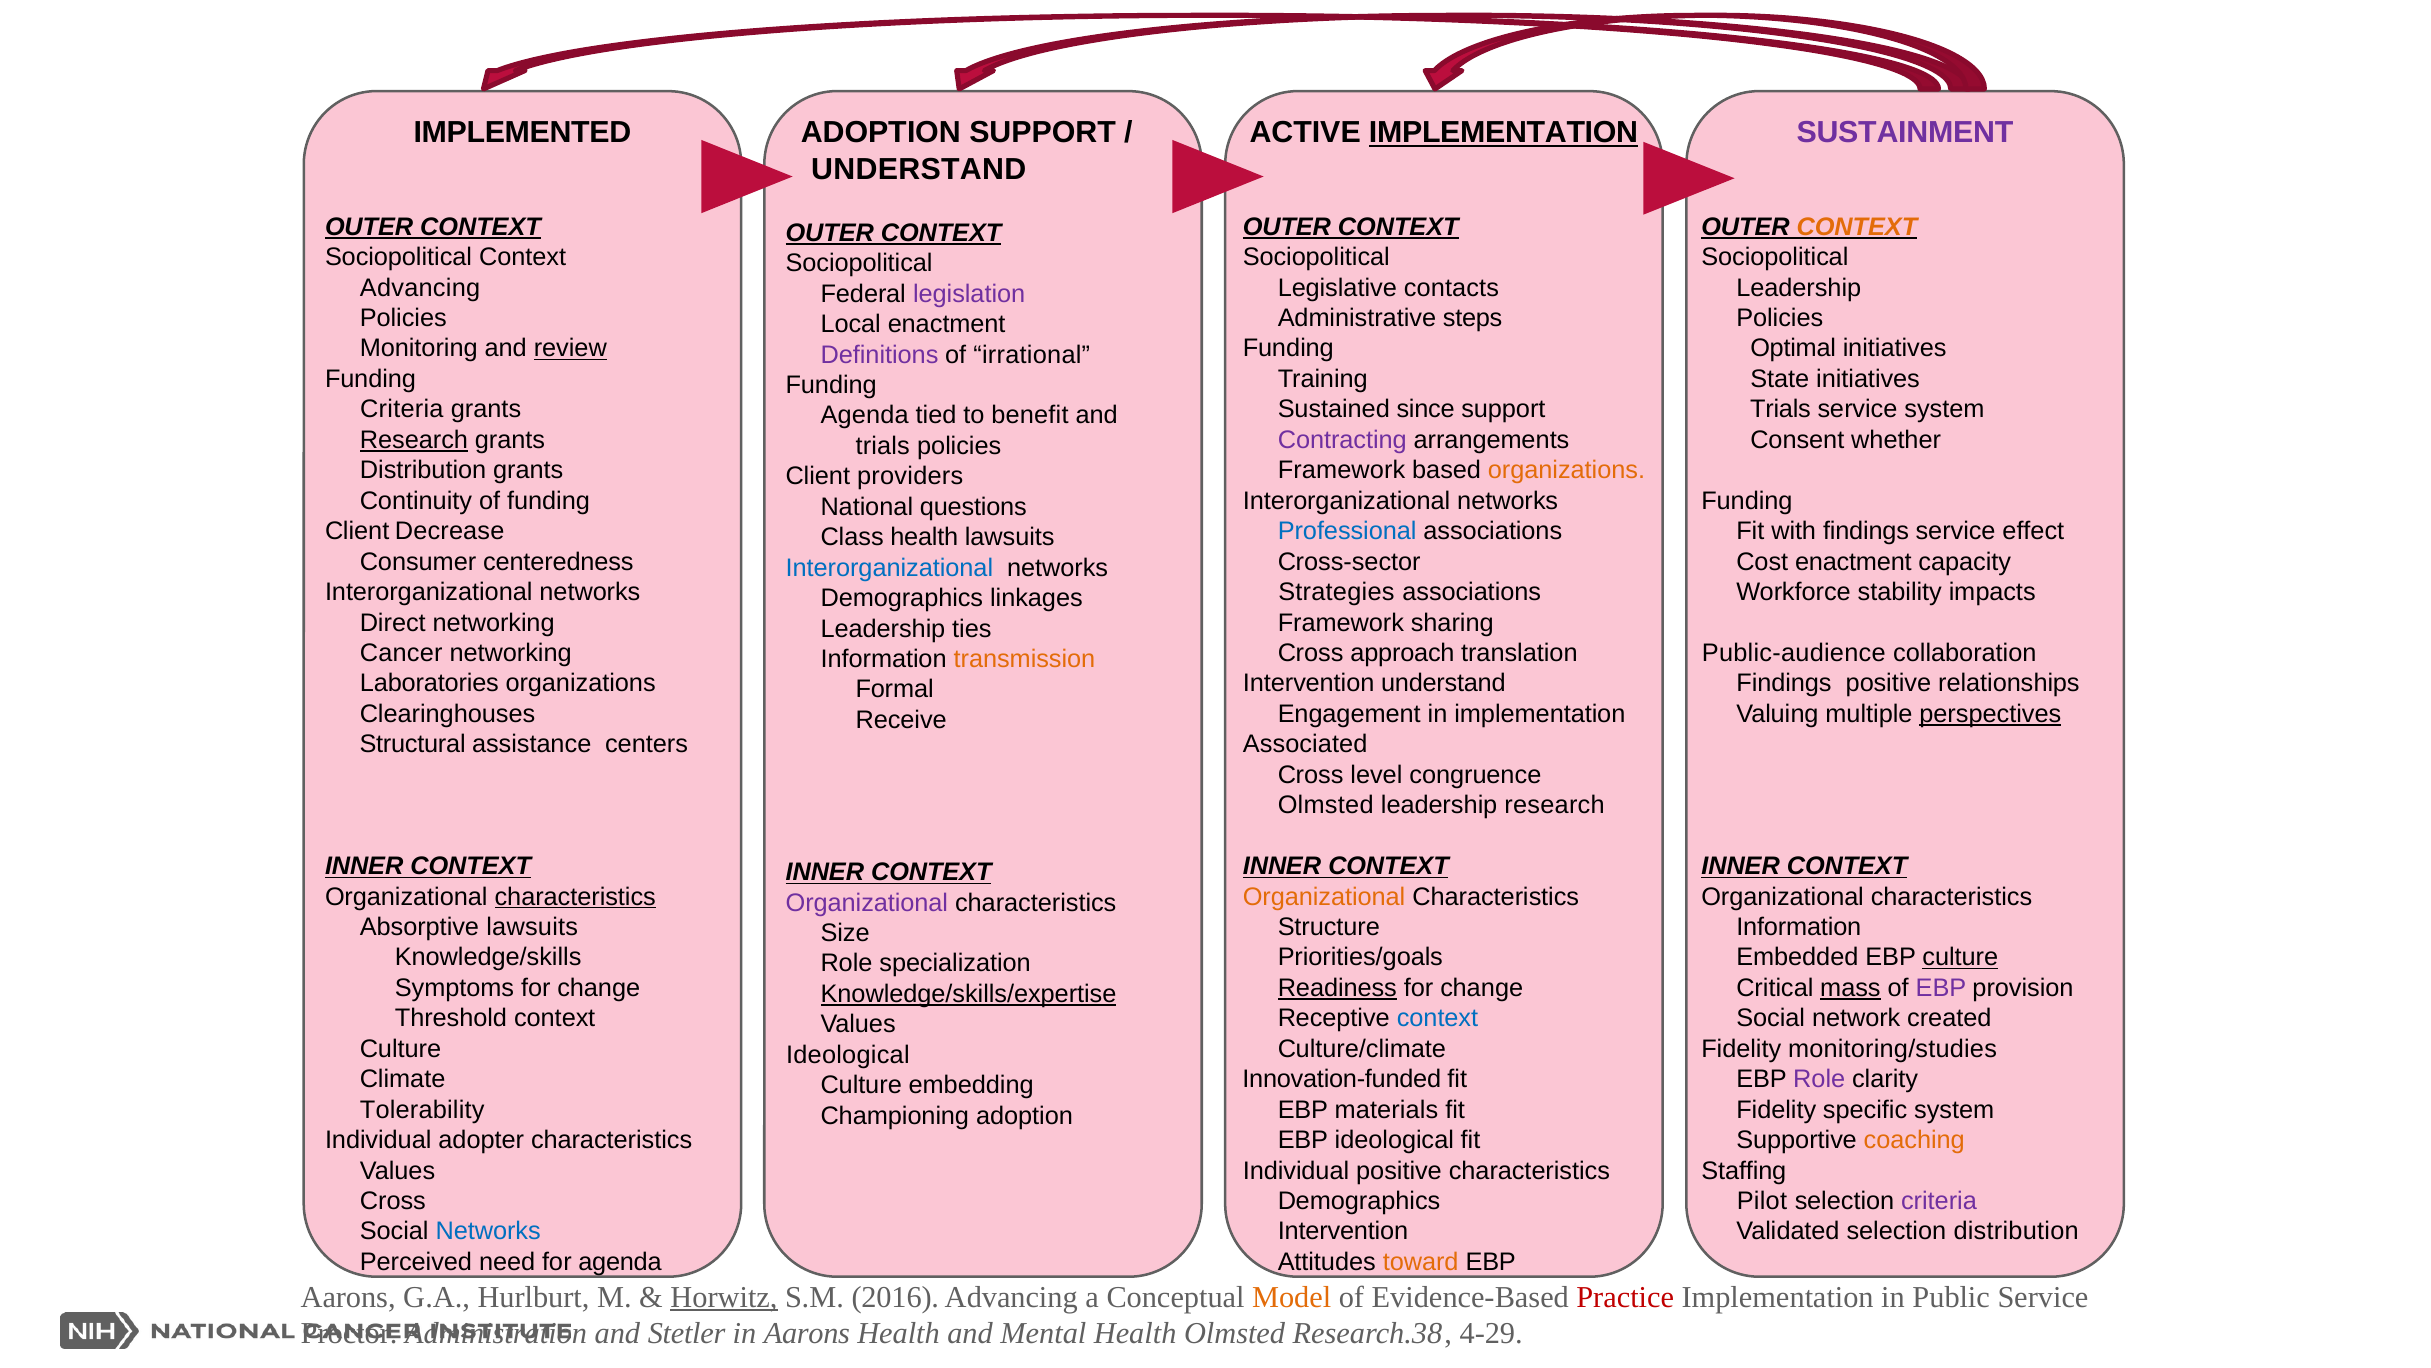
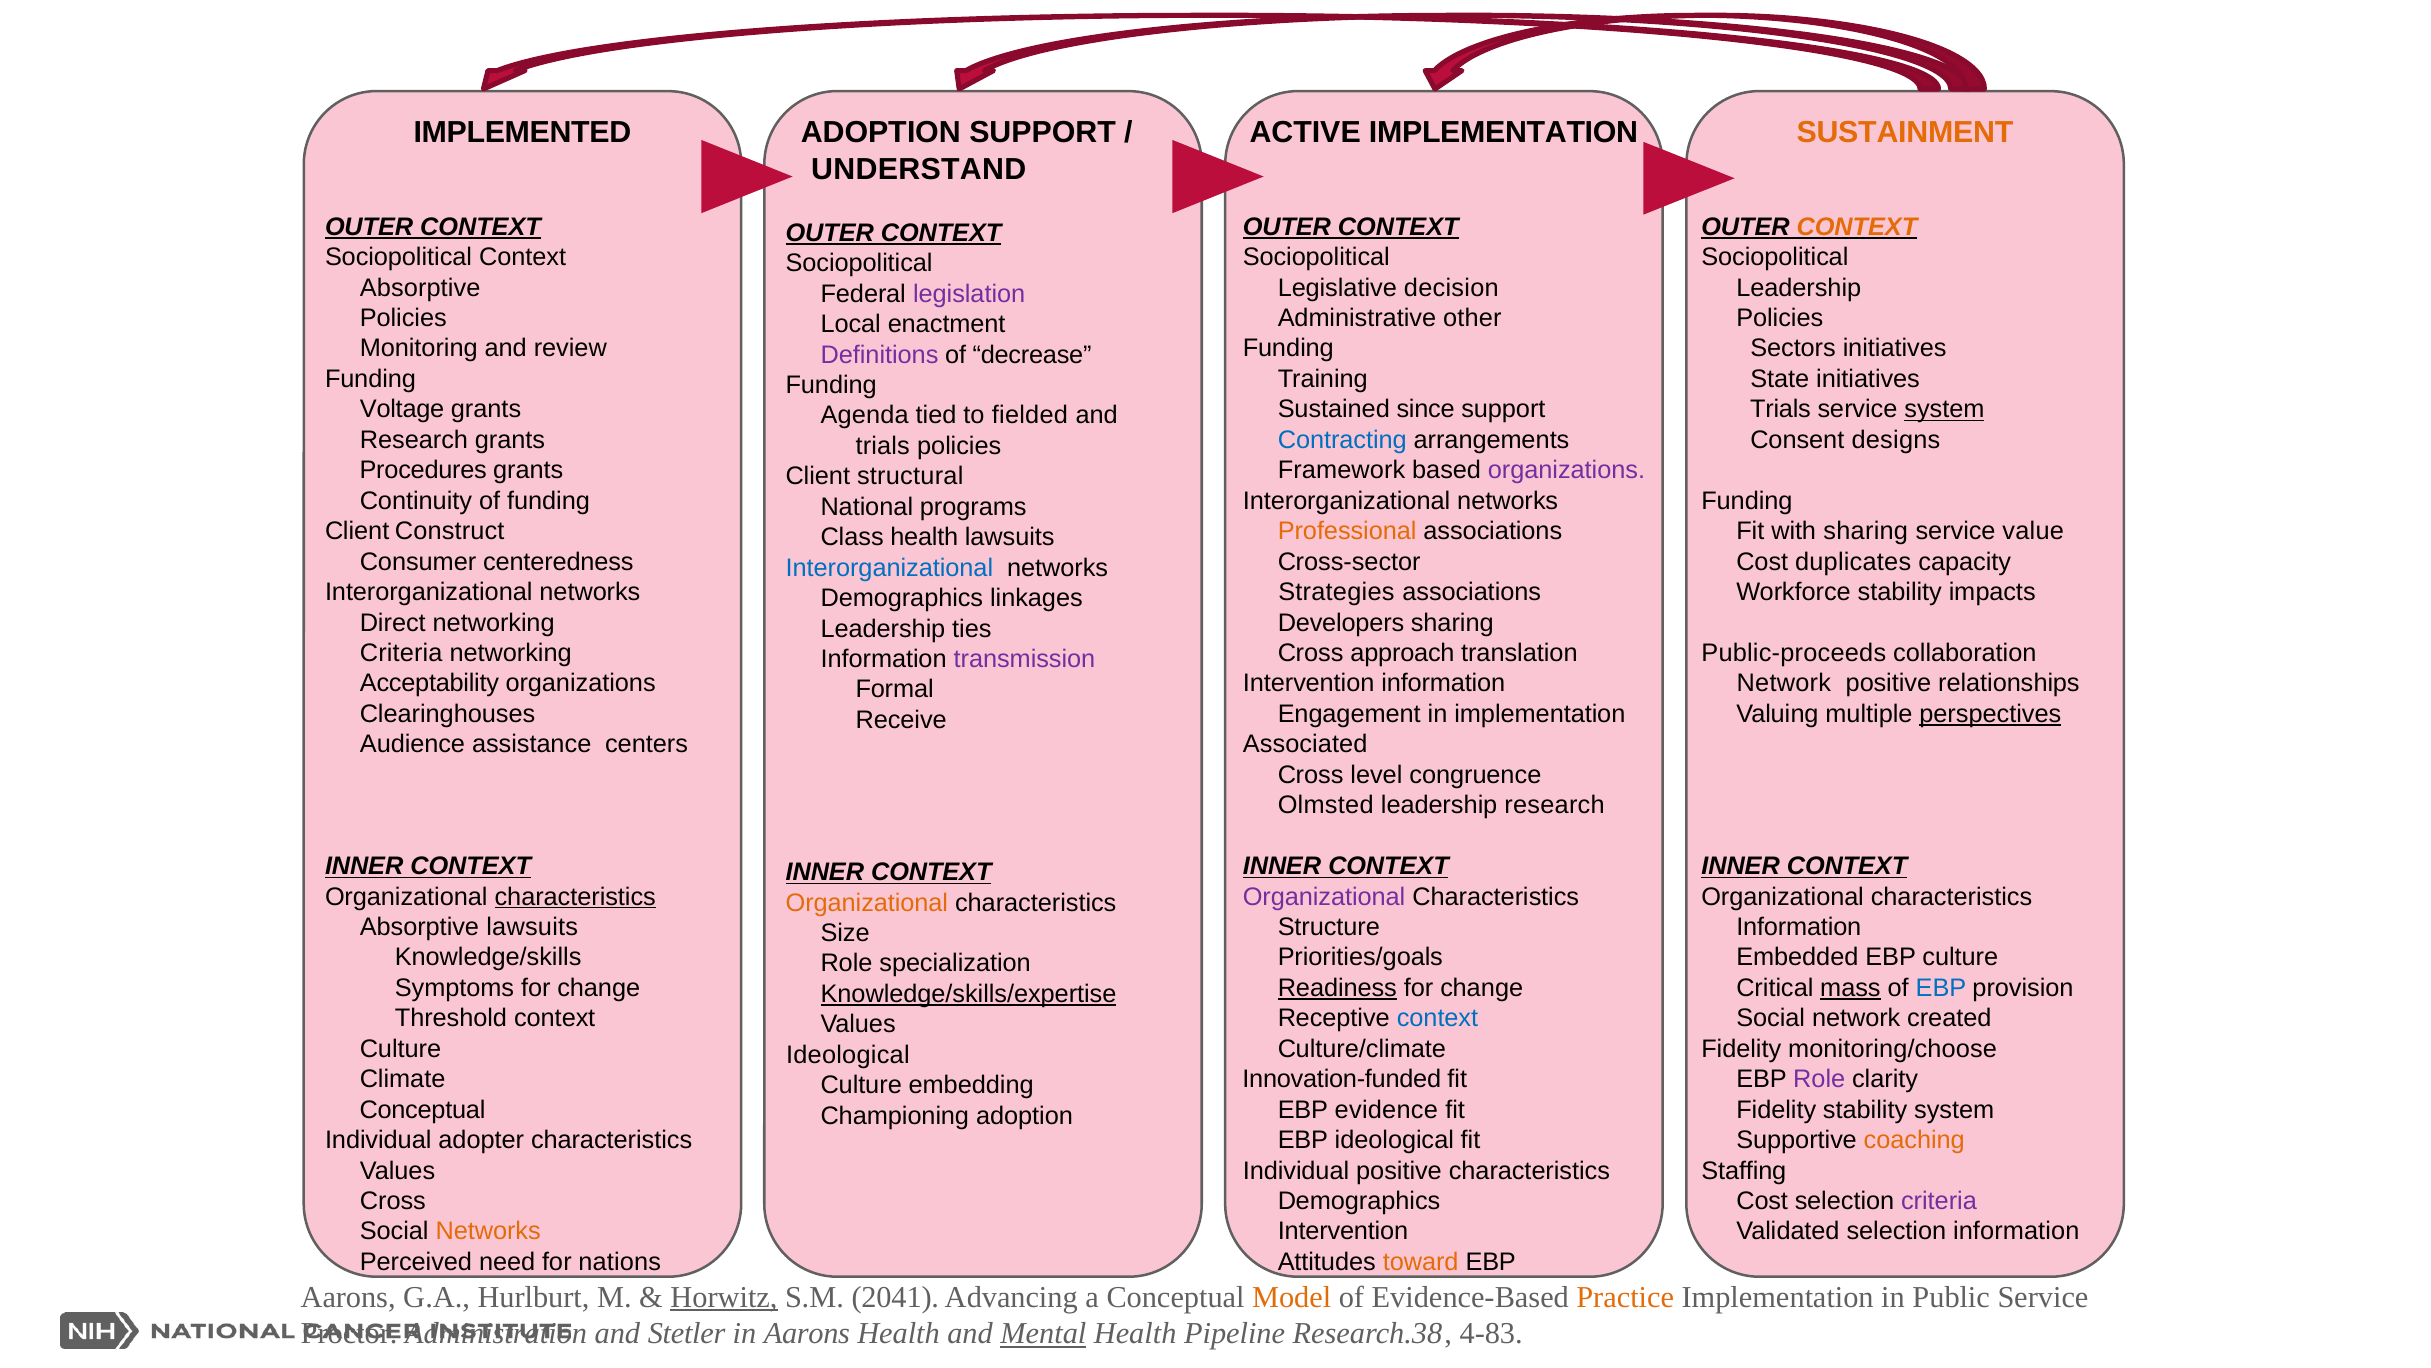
IMPLEMENTATION at (1504, 133) underline: present -> none
SUSTAINMENT colour: purple -> orange
Advancing at (420, 288): Advancing -> Absorptive
contacts: contacts -> decision
steps: steps -> other
review underline: present -> none
Optimal: Optimal -> Sectors
irrational: irrational -> decrease
Criteria at (402, 409): Criteria -> Voltage
system at (1944, 409) underline: none -> present
benefit: benefit -> fielded
Research at (414, 440) underline: present -> none
Contracting colour: purple -> blue
whether: whether -> designs
Distribution at (423, 470): Distribution -> Procedures
organizations at (1566, 470) colour: orange -> purple
providers: providers -> structural
questions: questions -> programs
Decrease: Decrease -> Construct
Professional colour: blue -> orange
with findings: findings -> sharing
effect: effect -> value
Cost enactment: enactment -> duplicates
Framework at (1341, 622): Framework -> Developers
Cancer at (401, 653): Cancer -> Criteria
Public-audience: Public-audience -> Public-proceeds
transmission colour: orange -> purple
Laboratories: Laboratories -> Acceptability
Intervention understand: understand -> information
Findings at (1784, 683): Findings -> Network
Structural: Structural -> Audience
Organizational at (1324, 896) colour: orange -> purple
Organizational at (867, 902) colour: purple -> orange
culture at (1960, 957) underline: present -> none
EBP at (1941, 988) colour: purple -> blue
monitoring/studies: monitoring/studies -> monitoring/choose
Tolerability at (422, 1109): Tolerability -> Conceptual
materials: materials -> evidence
Fidelity specific: specific -> stability
Pilot at (1762, 1201): Pilot -> Cost
Networks at (488, 1231) colour: blue -> orange
selection distribution: distribution -> information
for agenda: agenda -> nations
2016: 2016 -> 2041
Practice colour: red -> orange
Mental underline: none -> present
Health Olmsted: Olmsted -> Pipeline
4-29: 4-29 -> 4-83
